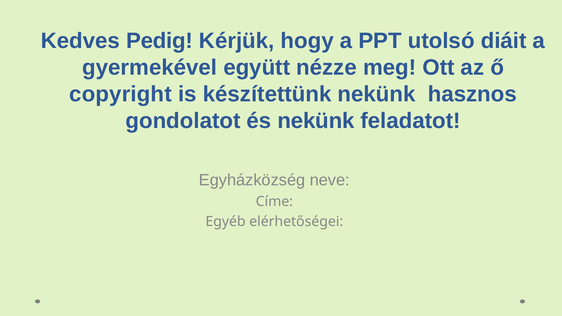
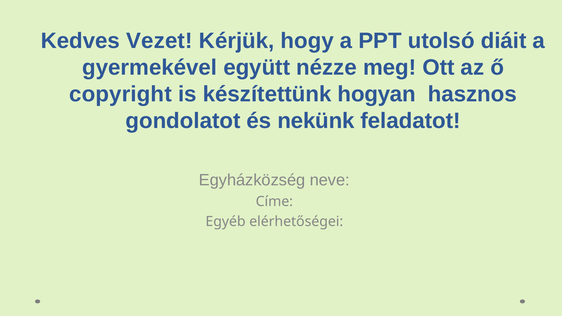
Pedig: Pedig -> Vezet
készítettünk nekünk: nekünk -> hogyan
